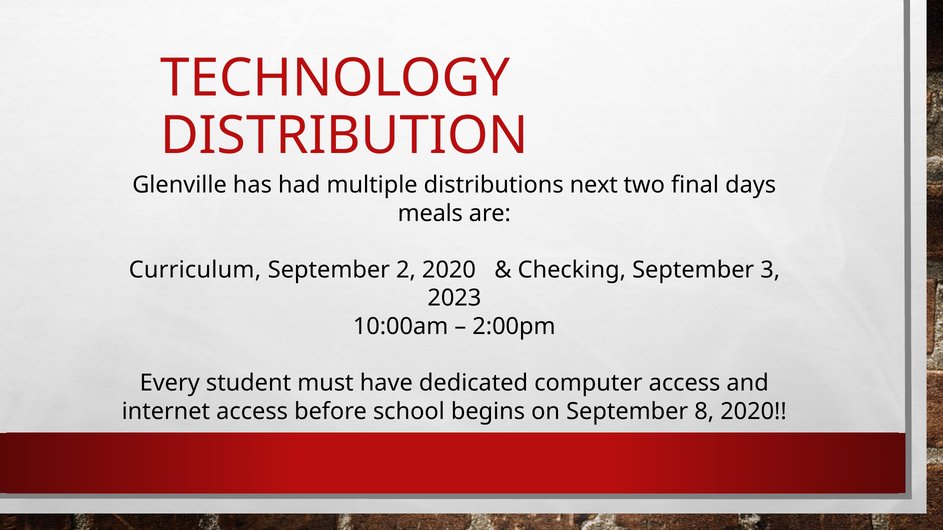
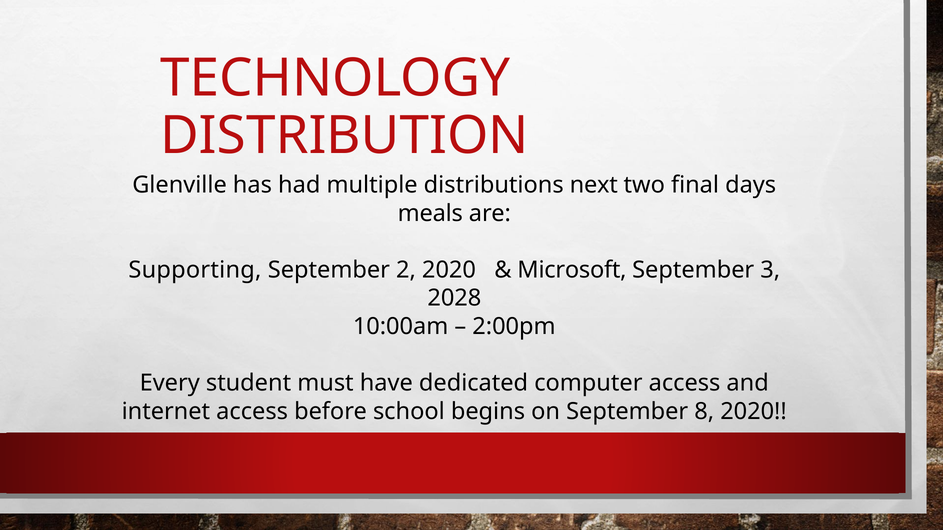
Curriculum: Curriculum -> Supporting
Checking: Checking -> Microsoft
2023: 2023 -> 2028
